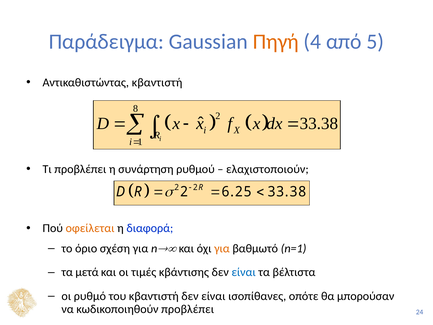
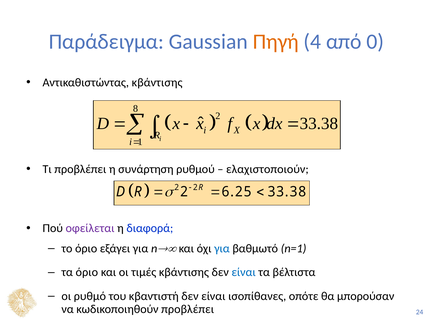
5: 5 -> 0
Αντικαθιστώντας κβαντιστή: κβαντιστή -> κβάντισης
οφείλεται colour: orange -> purple
σχέση: σχέση -> εξάγει
για at (222, 248) colour: orange -> blue
τα μετά: μετά -> όριο
